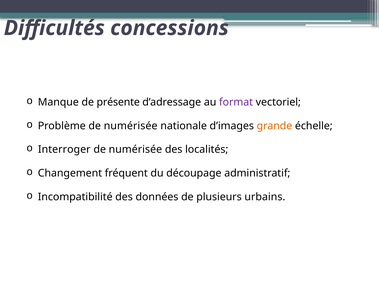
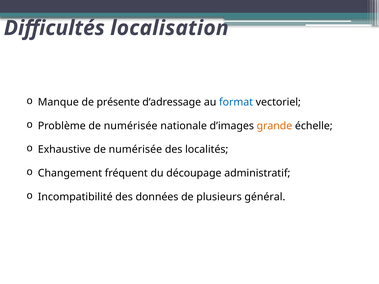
concessions: concessions -> localisation
format colour: purple -> blue
Interroger: Interroger -> Exhaustive
urbains: urbains -> général
